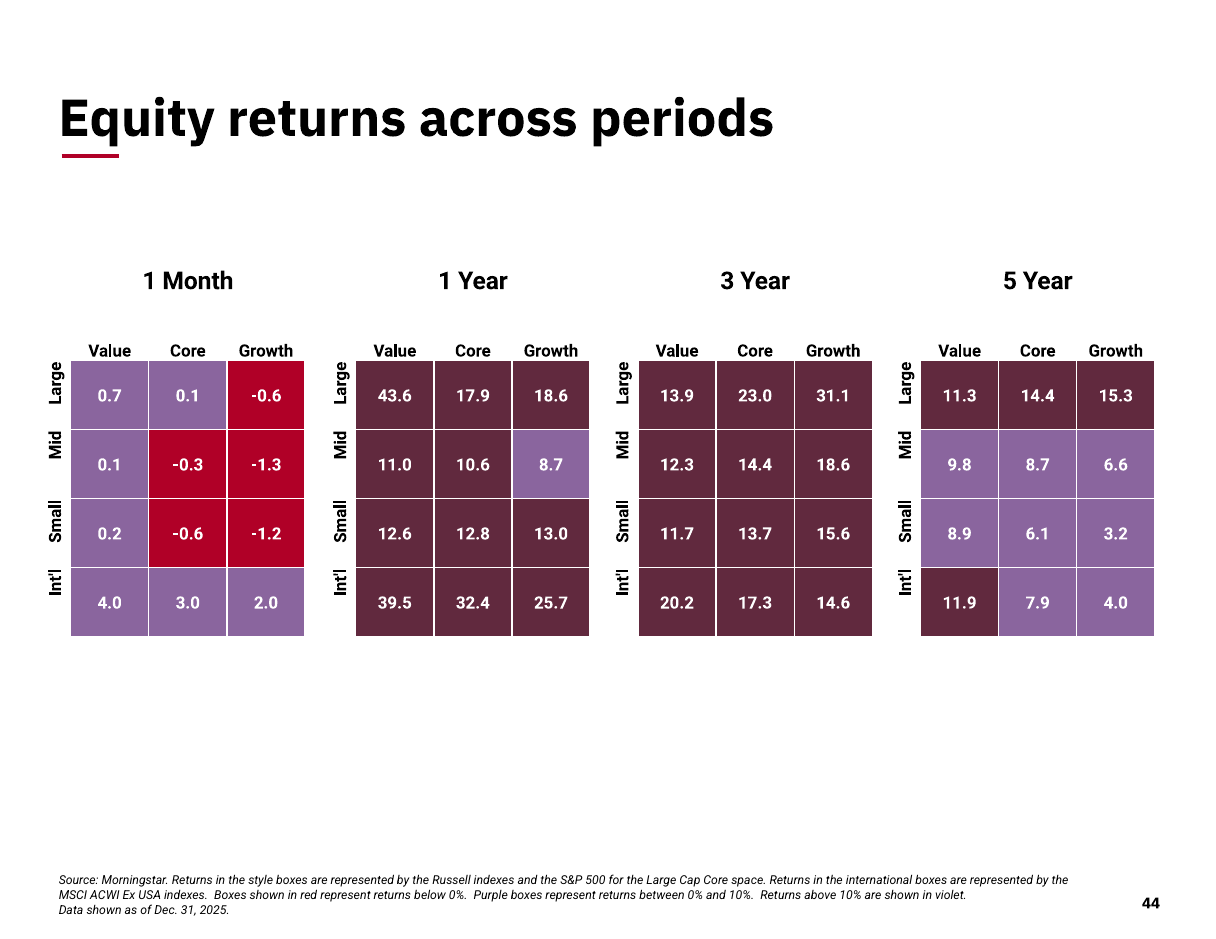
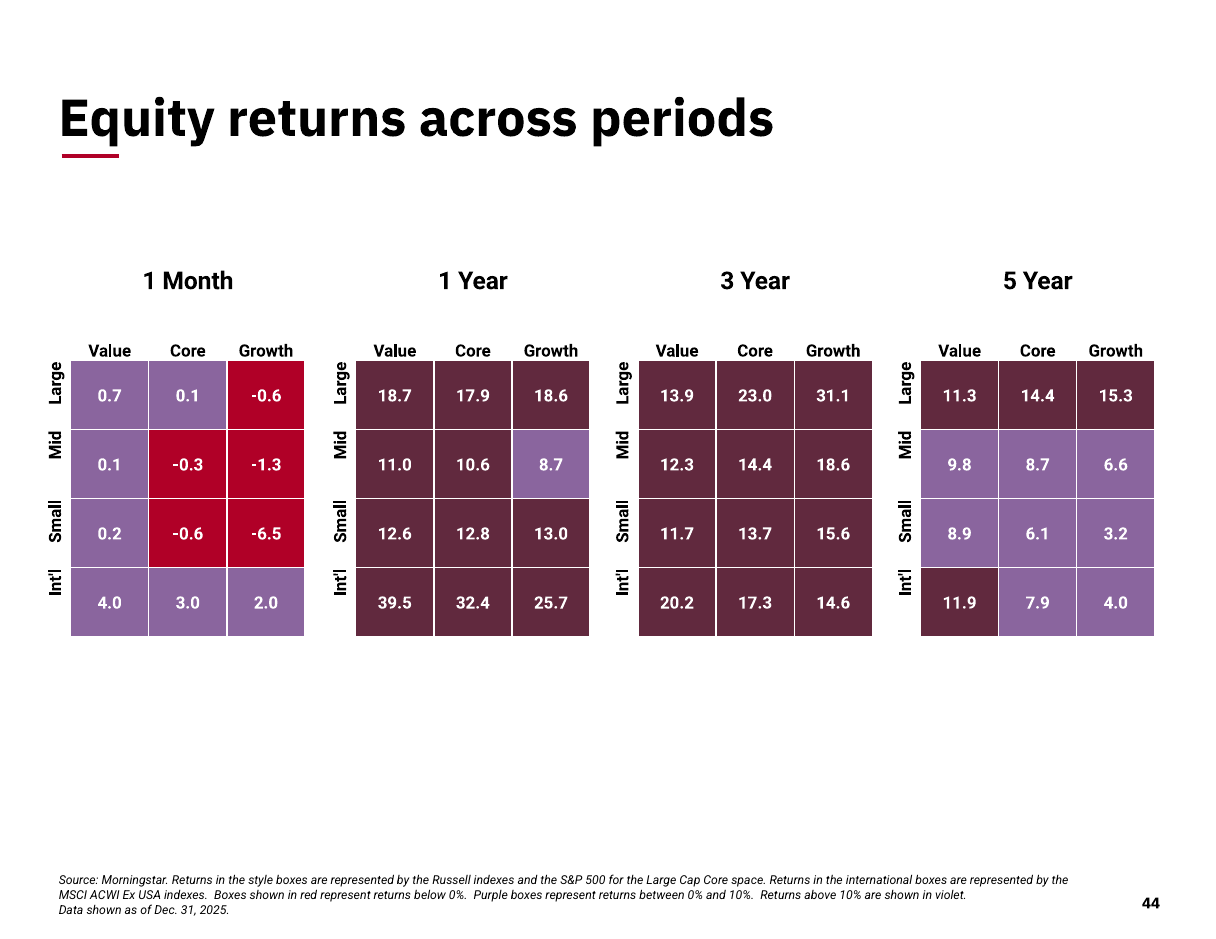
43.6: 43.6 -> 18.7
-1.2: -1.2 -> -6.5
